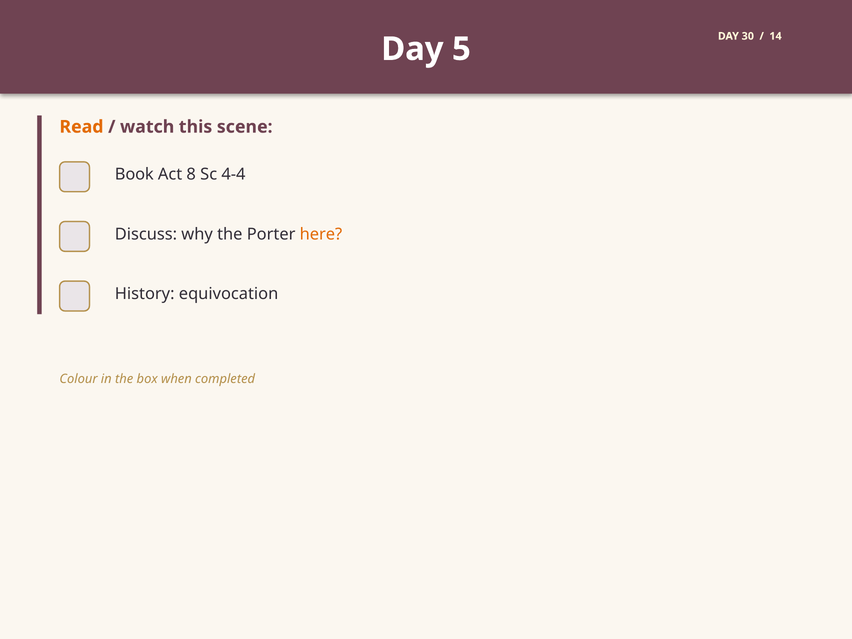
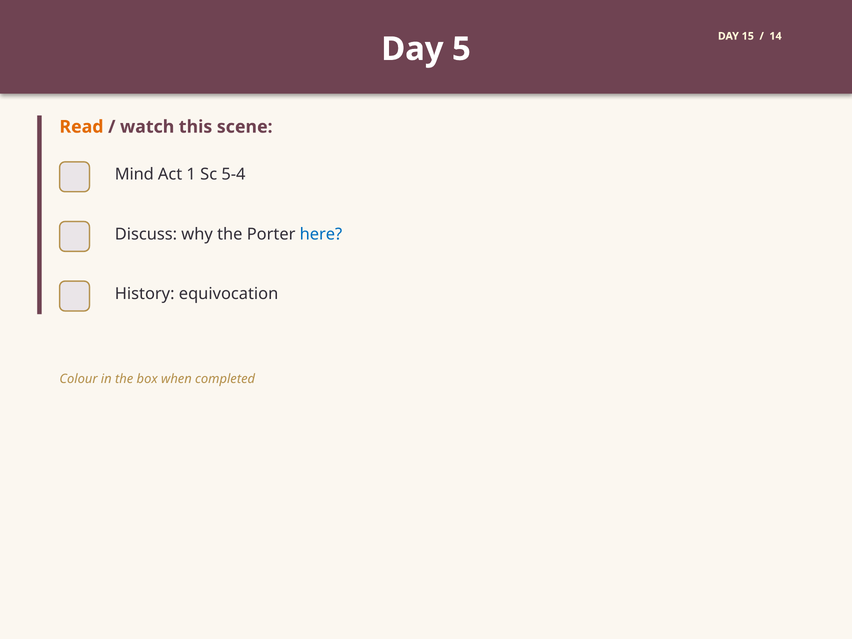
30: 30 -> 15
Book: Book -> Mind
8: 8 -> 1
4-4: 4-4 -> 5-4
here colour: orange -> blue
